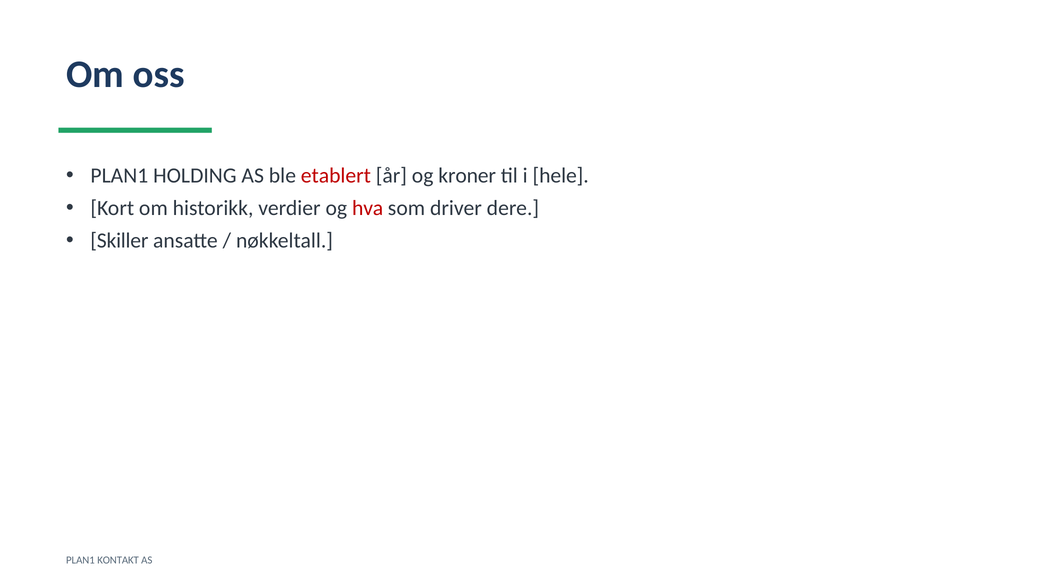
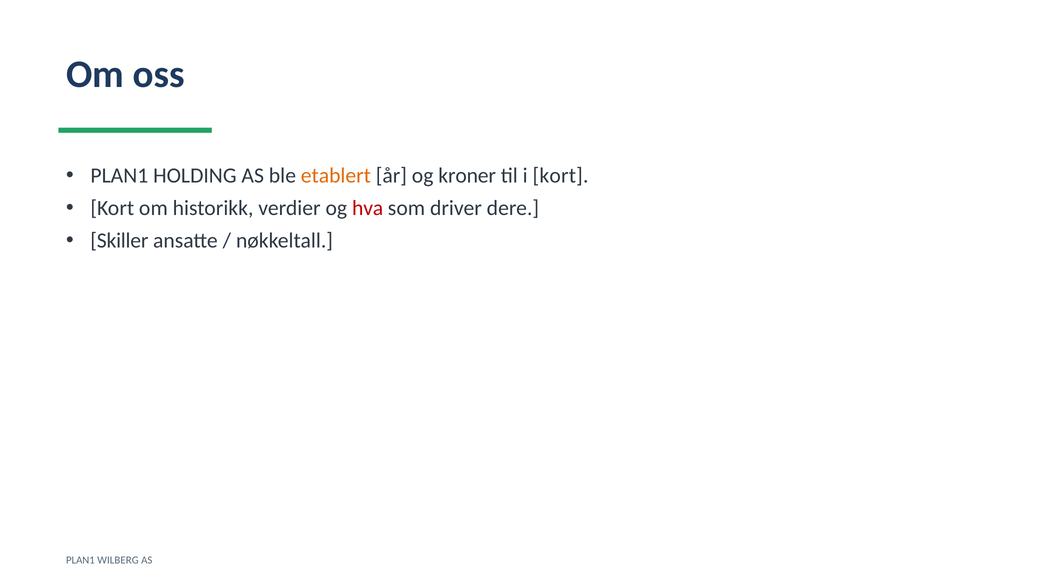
etablert colour: red -> orange
i hele: hele -> kort
KONTAKT: KONTAKT -> WILBERG
